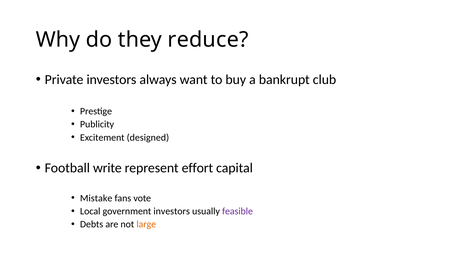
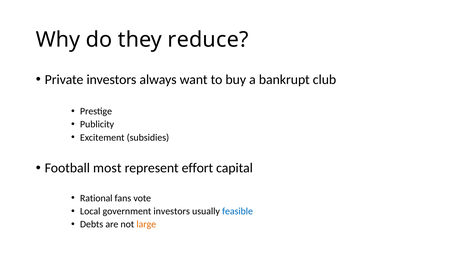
designed: designed -> subsidies
write: write -> most
Mistake: Mistake -> Rational
feasible colour: purple -> blue
